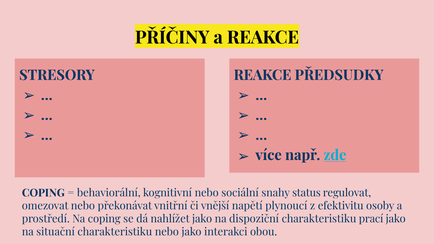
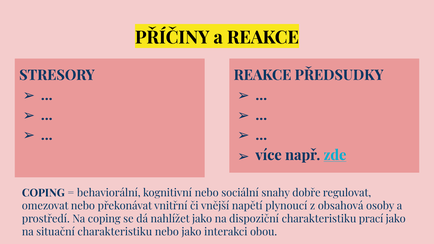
status: status -> dobře
efektivitu: efektivitu -> obsahová
